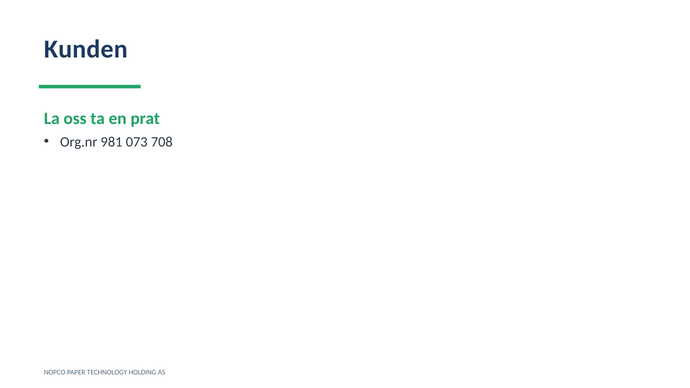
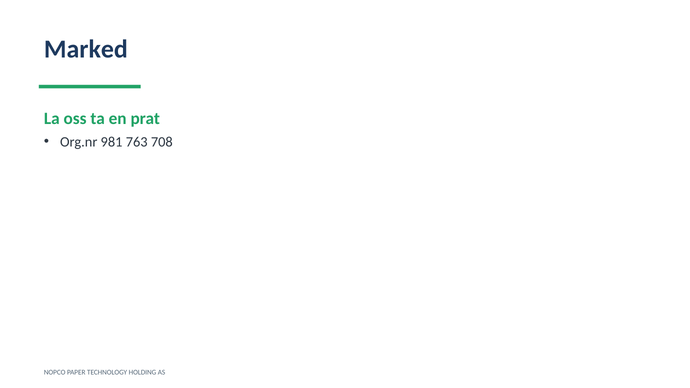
Kunden: Kunden -> Marked
073: 073 -> 763
